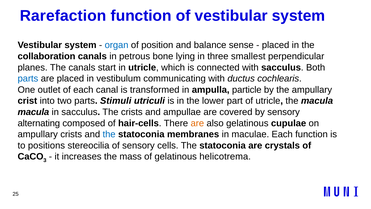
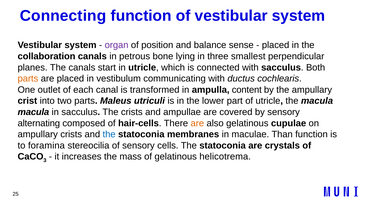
Rarefaction: Rarefaction -> Connecting
organ colour: blue -> purple
parts at (28, 78) colour: blue -> orange
particle: particle -> content
Stimuli: Stimuli -> Maleus
maculae Each: Each -> Than
positions: positions -> foramina
